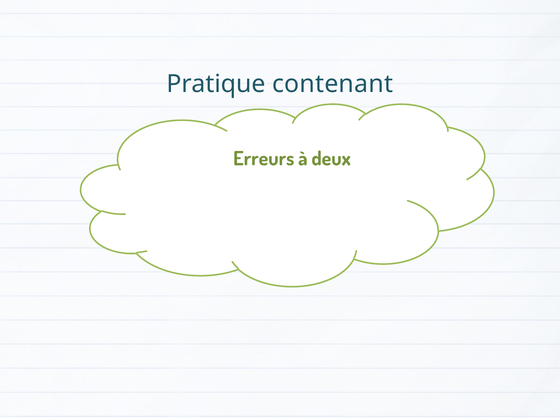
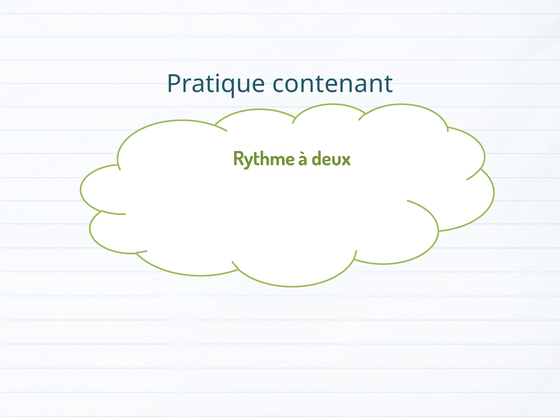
Erreurs: Erreurs -> Rythme
